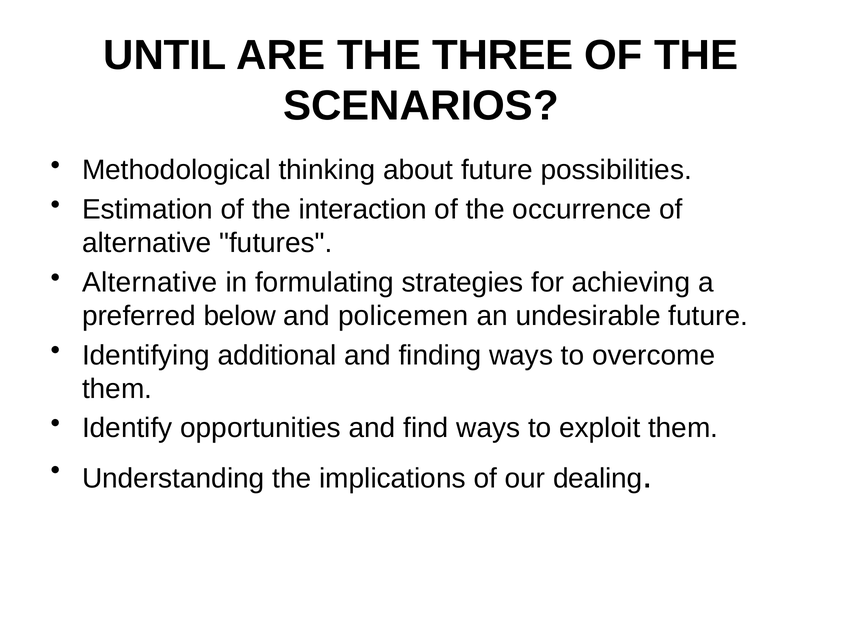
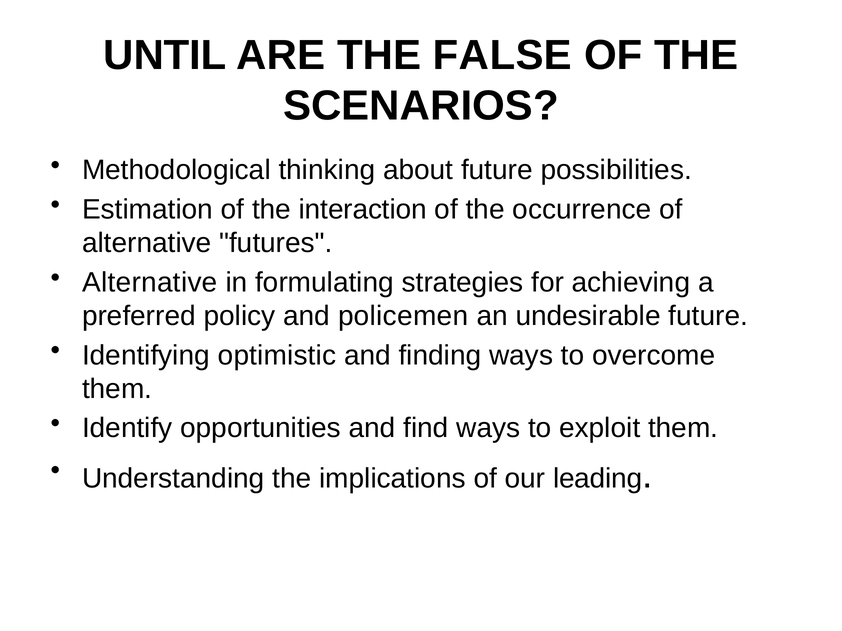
THREE: THREE -> FALSE
below: below -> policy
additional: additional -> optimistic
dealing: dealing -> leading
